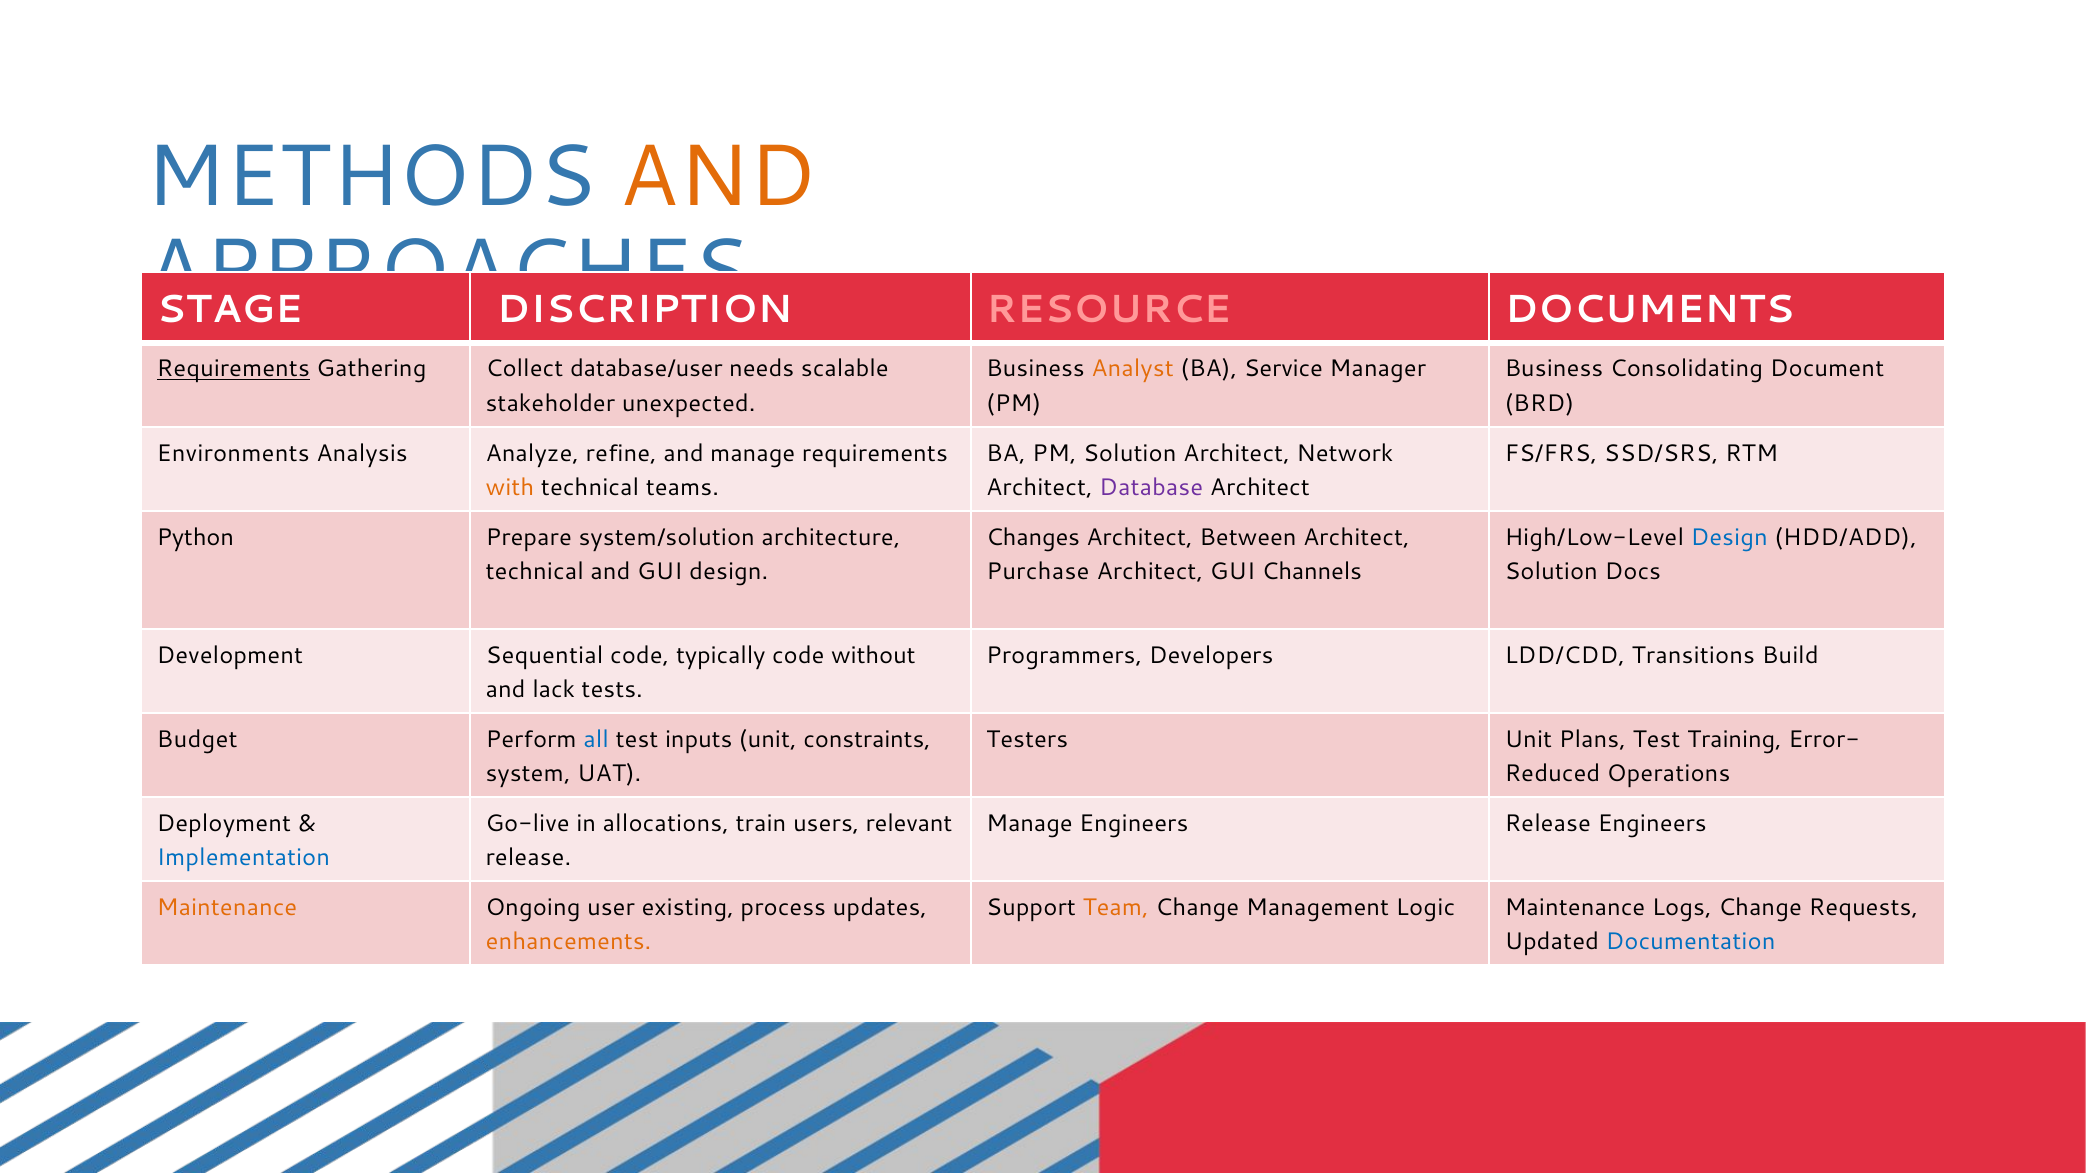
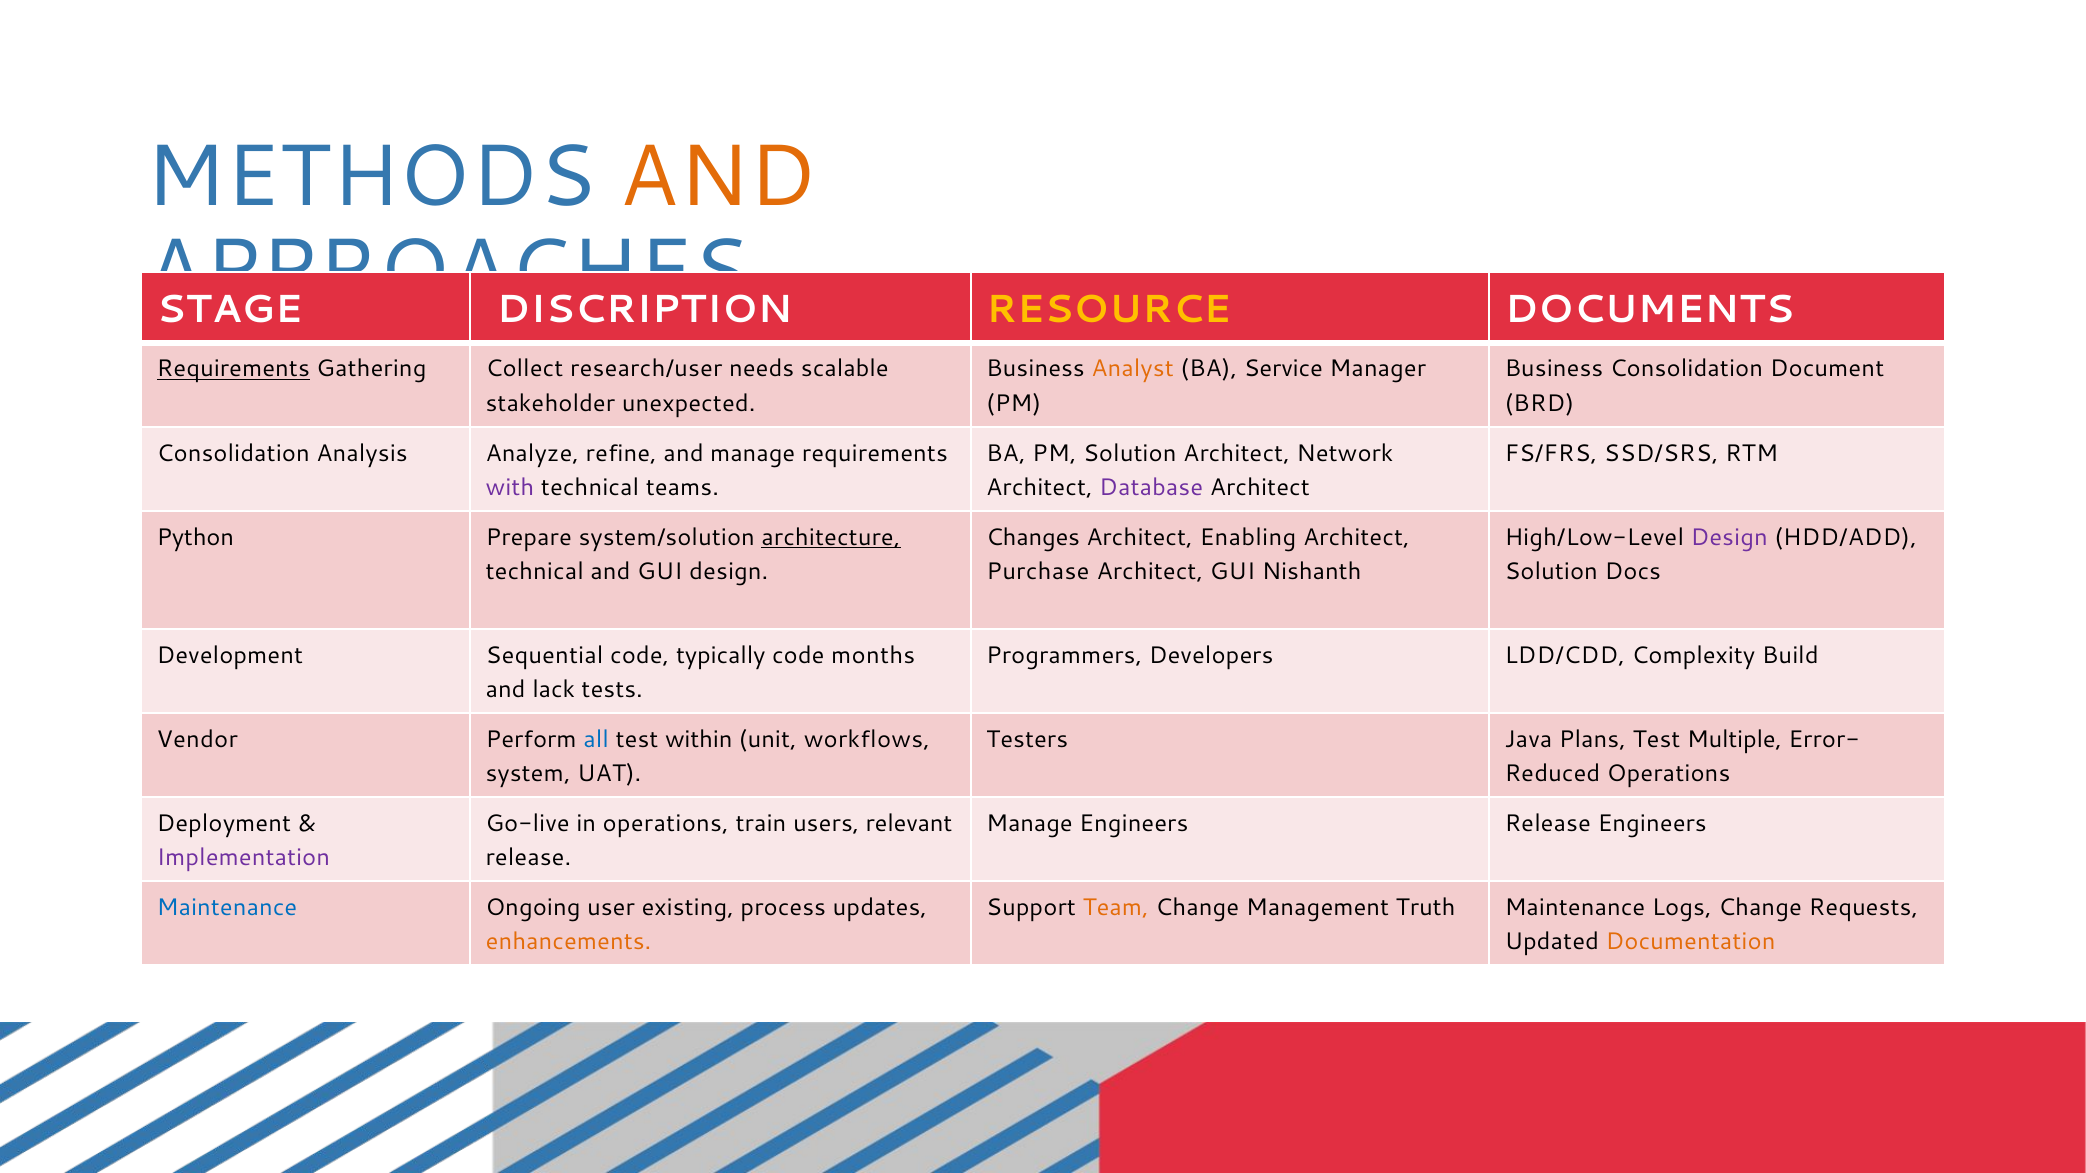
RESOURCE colour: pink -> yellow
database/user: database/user -> research/user
Business Consolidating: Consolidating -> Consolidation
Environments at (233, 453): Environments -> Consolidation
with colour: orange -> purple
architecture underline: none -> present
Between: Between -> Enabling
Design at (1729, 537) colour: blue -> purple
Channels: Channels -> Nishanth
without: without -> months
Transitions: Transitions -> Complexity
Budget: Budget -> Vendor
inputs: inputs -> within
constraints: constraints -> workflows
Testers Unit: Unit -> Java
Training: Training -> Multiple
in allocations: allocations -> operations
Implementation colour: blue -> purple
Maintenance at (227, 908) colour: orange -> blue
Logic: Logic -> Truth
Documentation colour: blue -> orange
